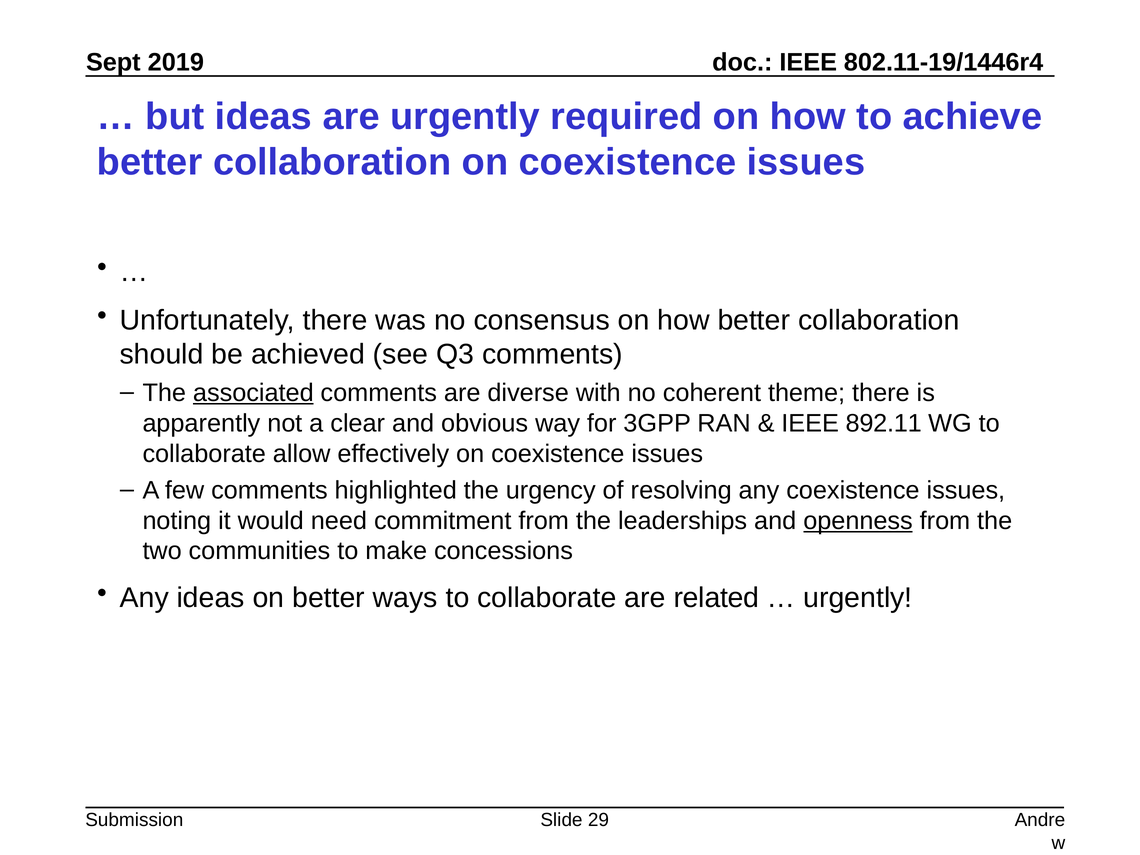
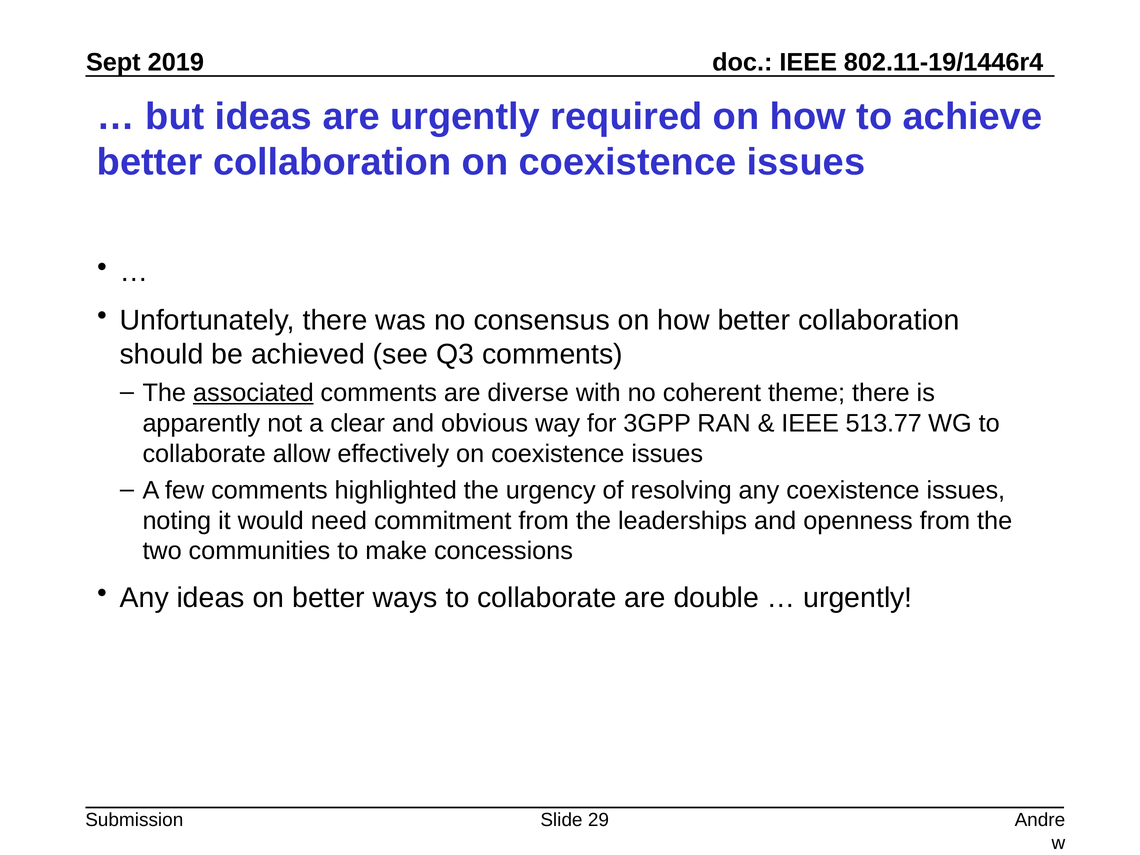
892.11: 892.11 -> 513.77
openness underline: present -> none
related: related -> double
